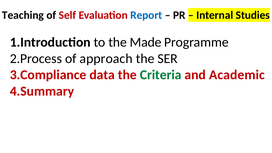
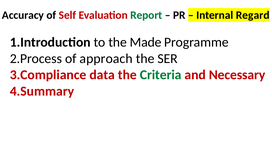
Teaching: Teaching -> Accuracy
Report colour: blue -> green
Studies: Studies -> Regard
Academic: Academic -> Necessary
